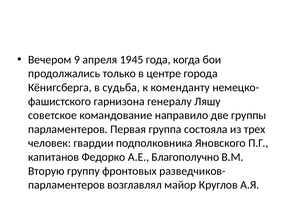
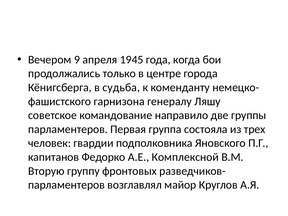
Благополучно: Благополучно -> Комплексной
